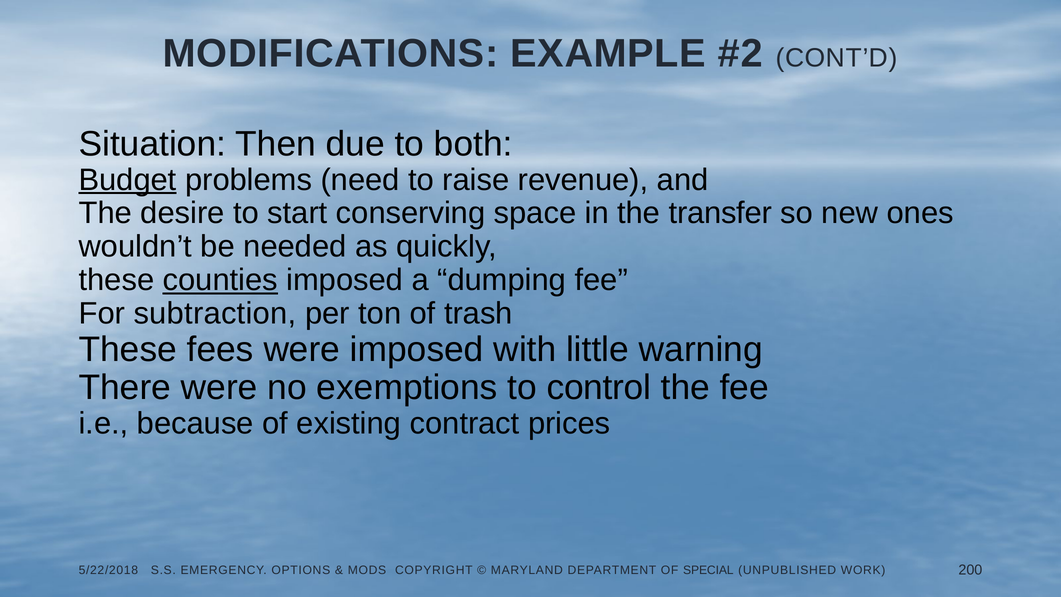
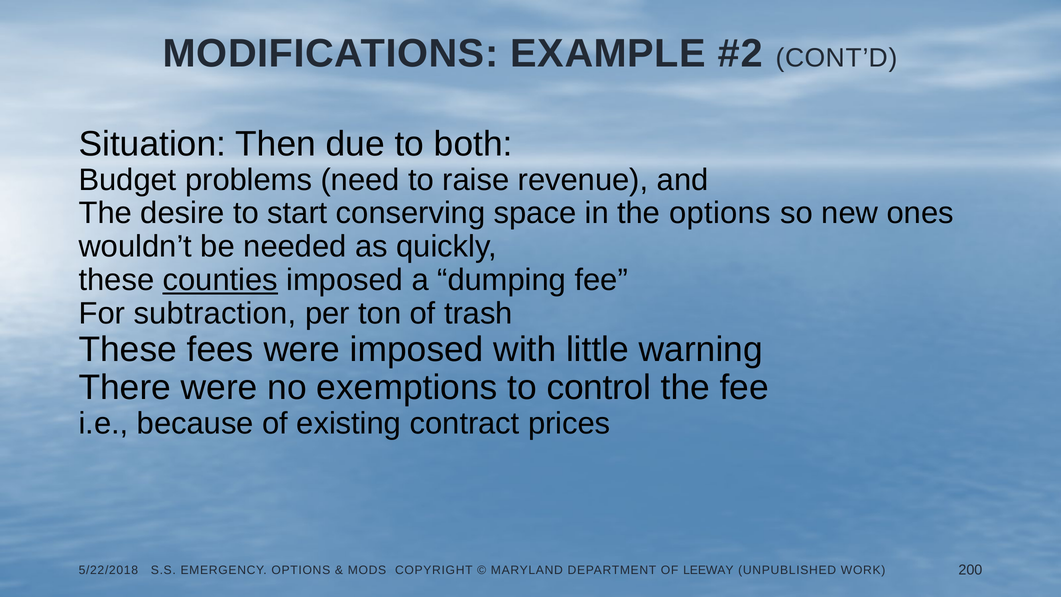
Budget underline: present -> none
the transfer: transfer -> options
SPECIAL: SPECIAL -> LEEWAY
